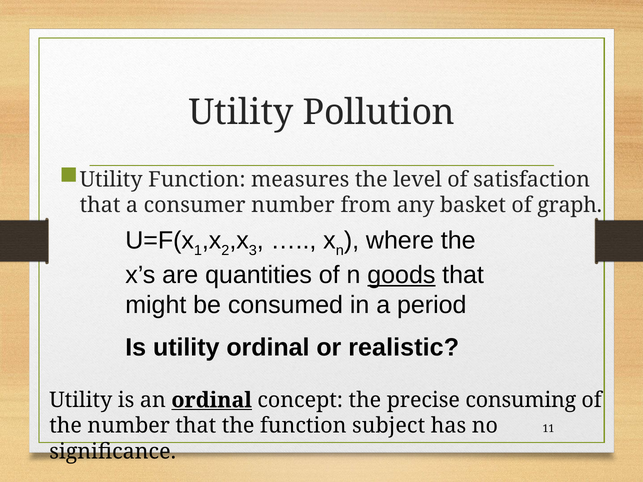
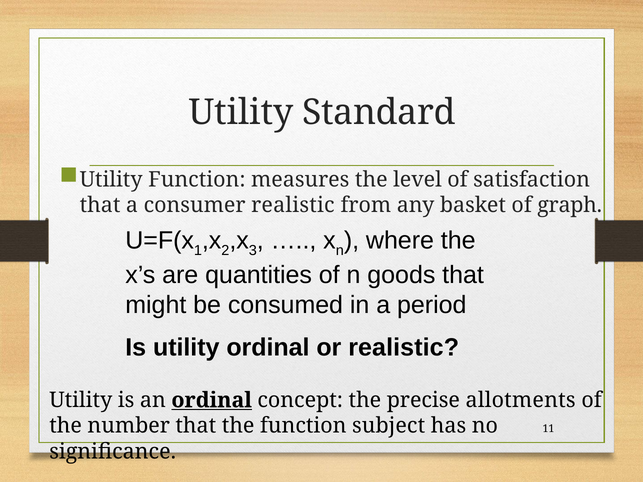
Pollution: Pollution -> Standard
consumer number: number -> realistic
goods underline: present -> none
consuming: consuming -> allotments
